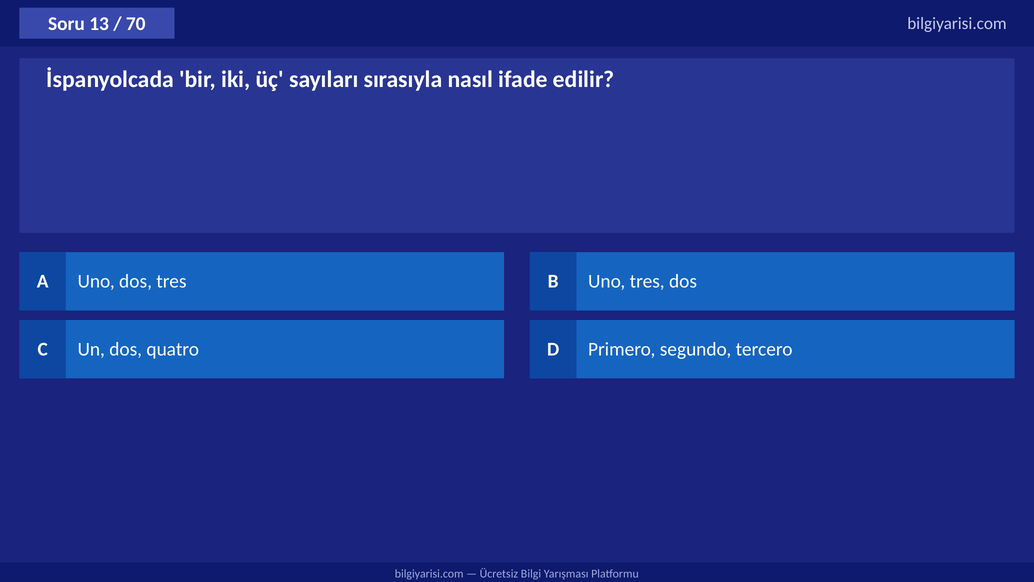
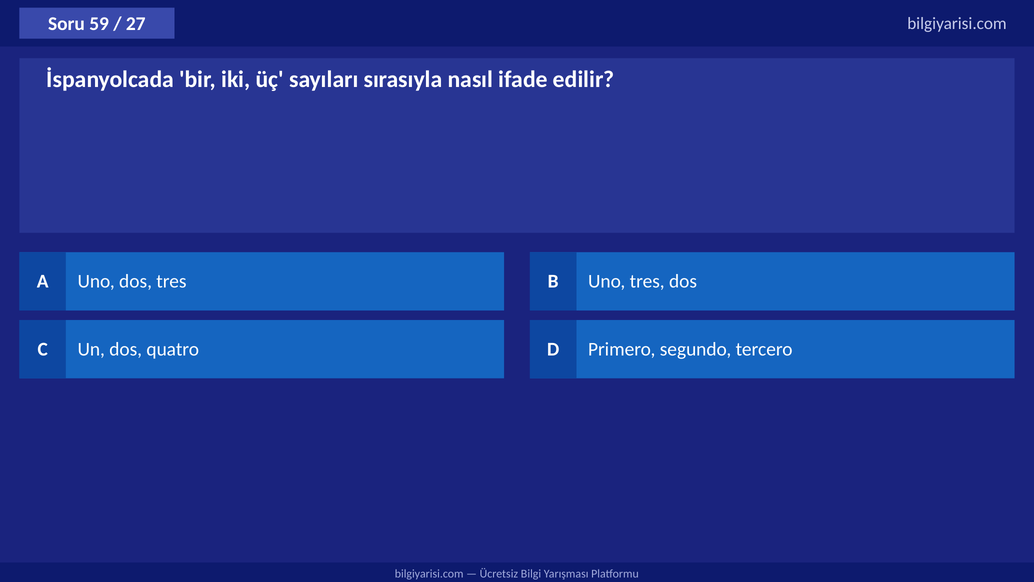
13: 13 -> 59
70: 70 -> 27
